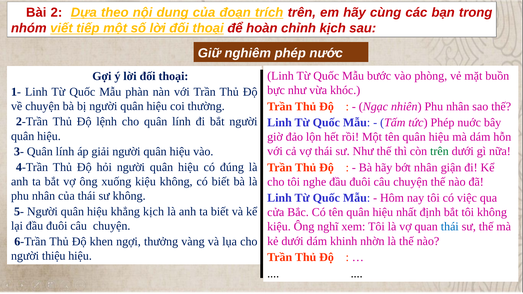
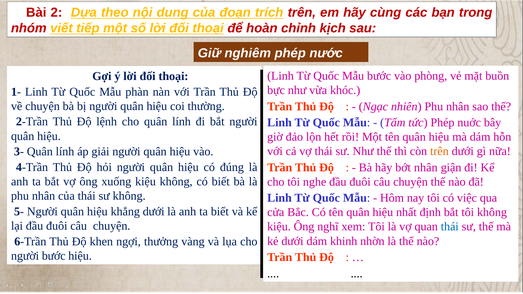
trên at (439, 151) colour: green -> orange
khẳng kịch: kịch -> dưới
người thiệu: thiệu -> bước
